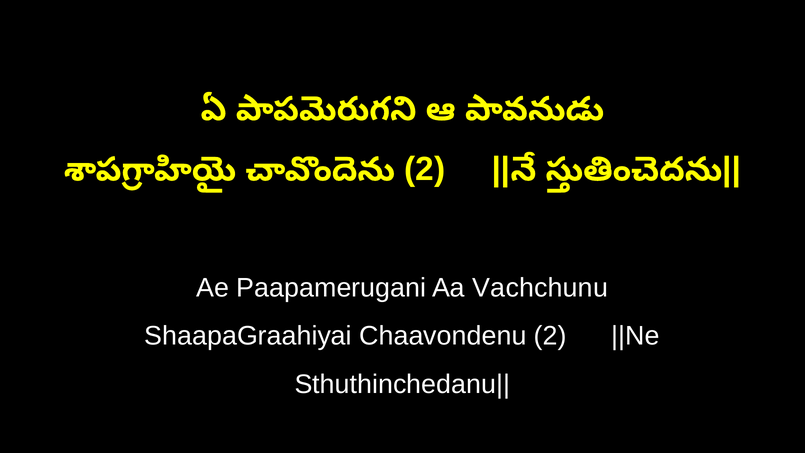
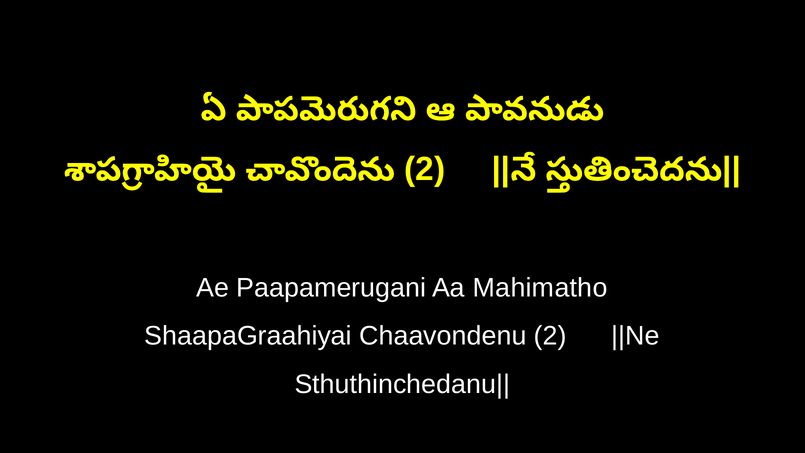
Vachchunu: Vachchunu -> Mahimatho
